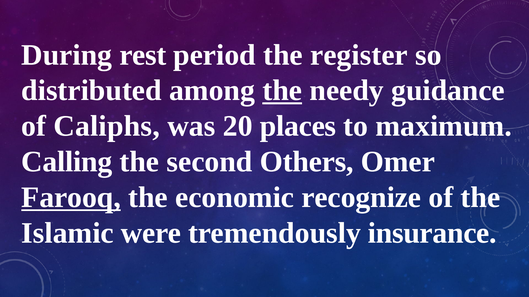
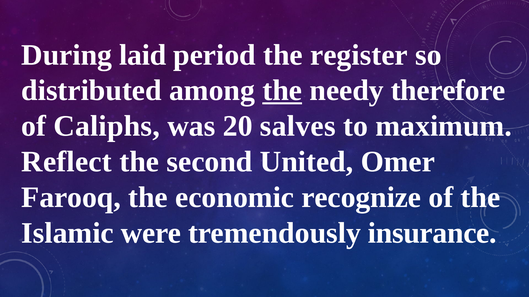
rest: rest -> laid
guidance: guidance -> therefore
places: places -> salves
Calling: Calling -> Reflect
Others: Others -> United
Farooq underline: present -> none
